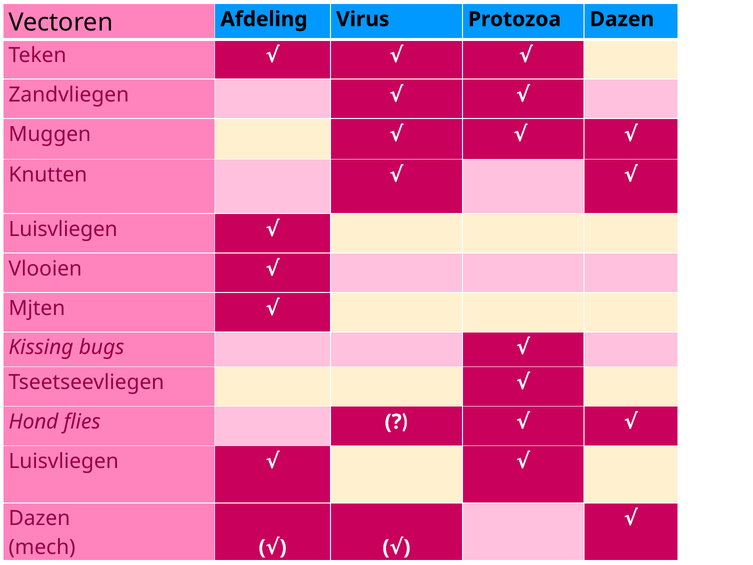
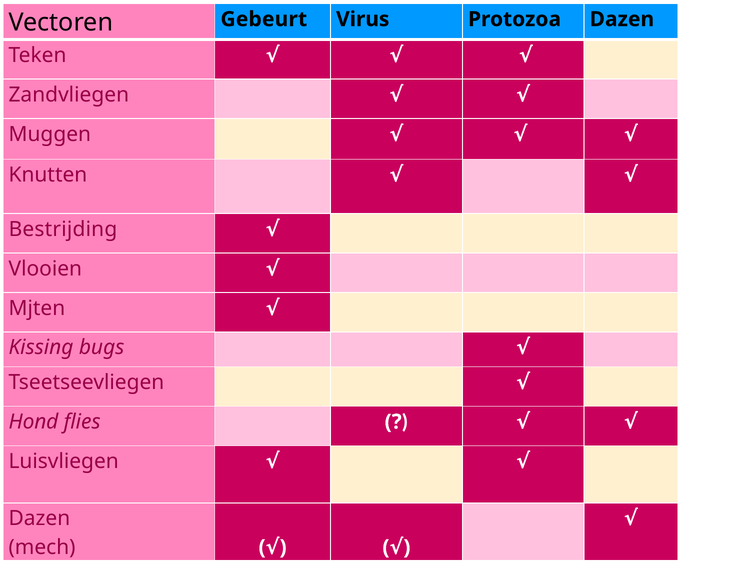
Afdeling: Afdeling -> Gebeurt
Luisvliegen at (63, 229): Luisvliegen -> Bestrijding
